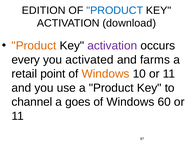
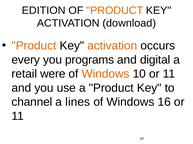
PRODUCT at (115, 10) colour: blue -> orange
activation at (112, 46) colour: purple -> orange
activated: activated -> programs
farms: farms -> digital
point: point -> were
goes: goes -> lines
60: 60 -> 16
